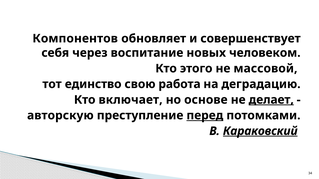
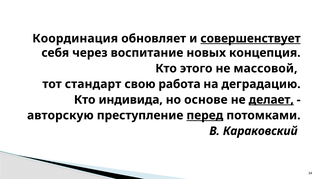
Компонентов: Компонентов -> Координация
совершенствует underline: none -> present
человеком: человеком -> концепция
единство: единство -> стандарт
включает: включает -> индивида
Караковский underline: present -> none
